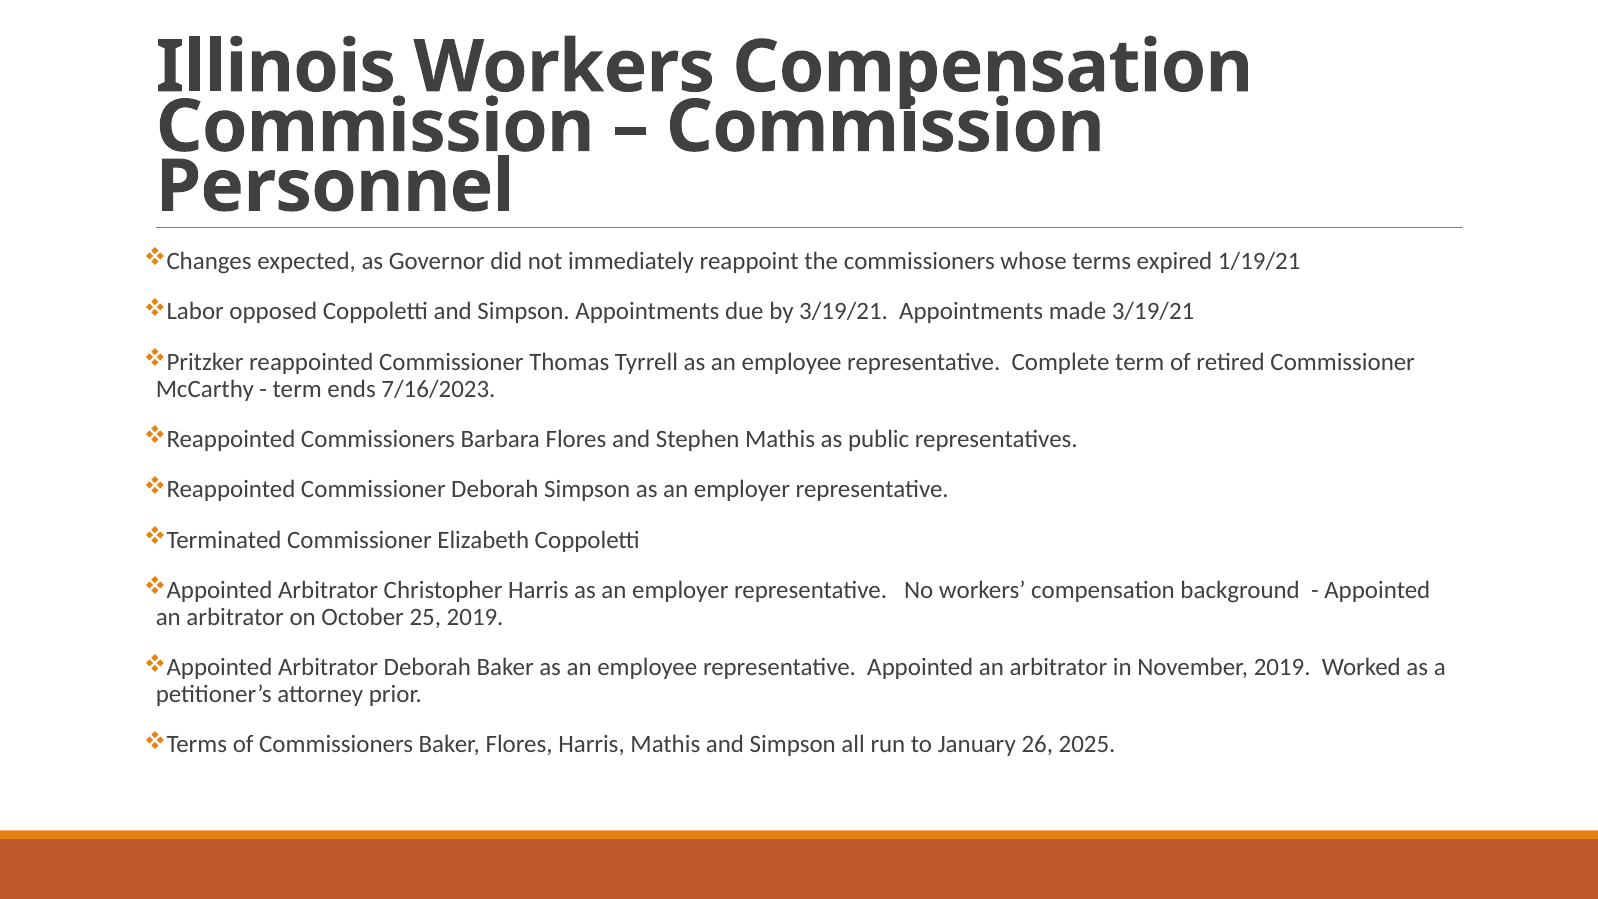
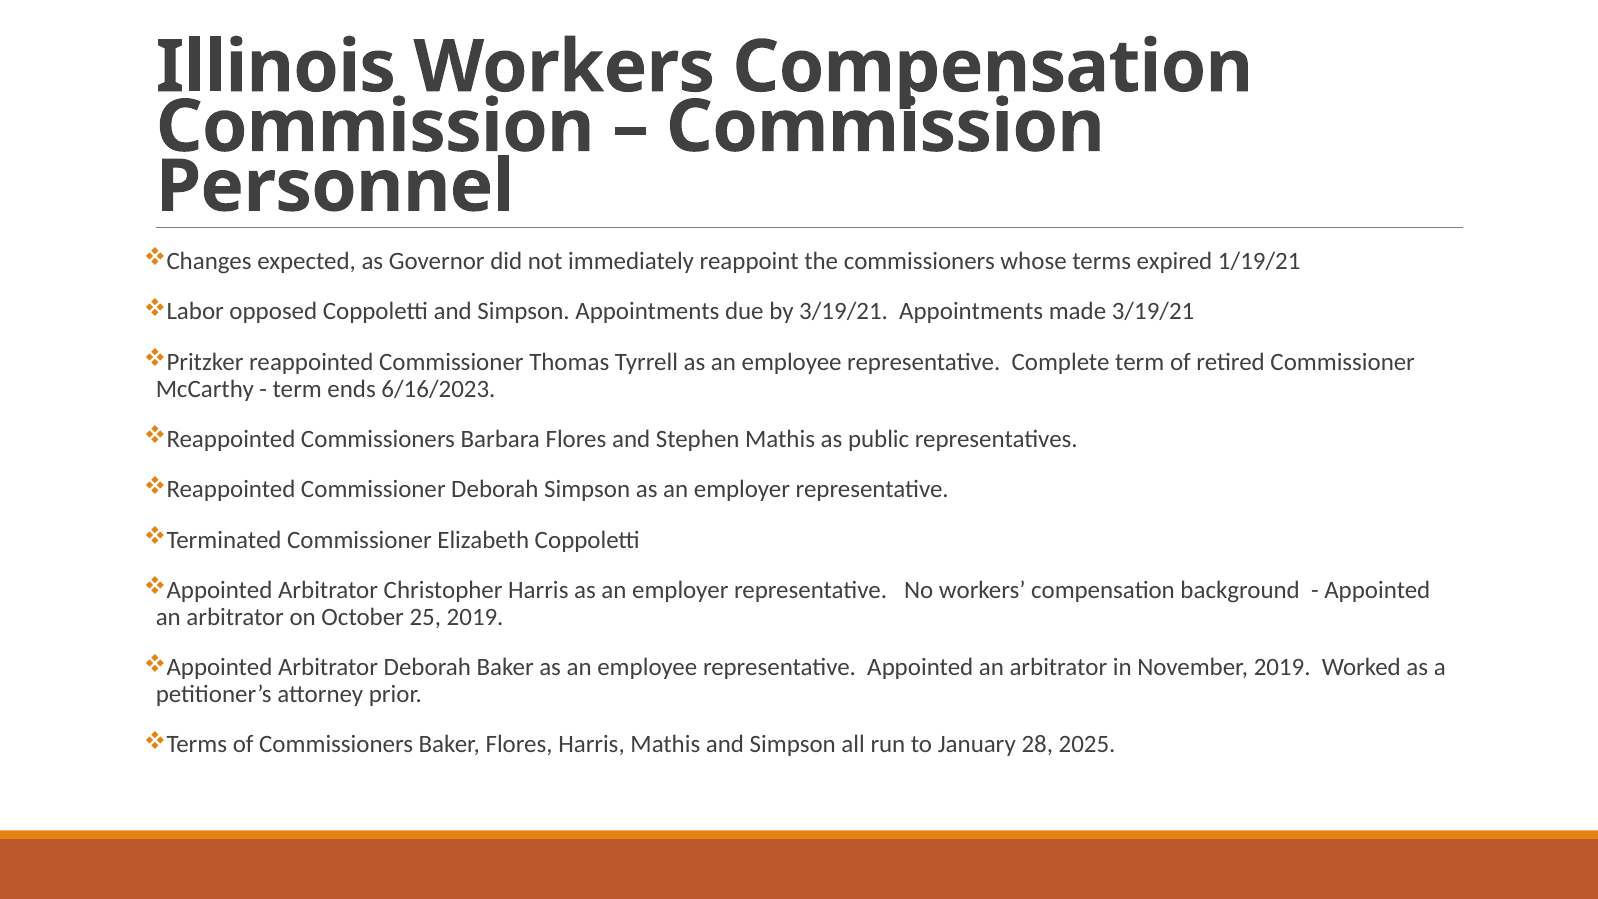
7/16/2023: 7/16/2023 -> 6/16/2023
26: 26 -> 28
